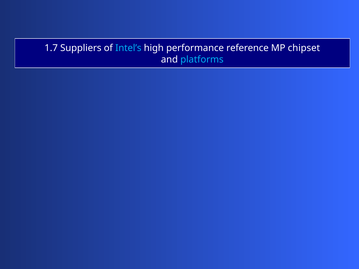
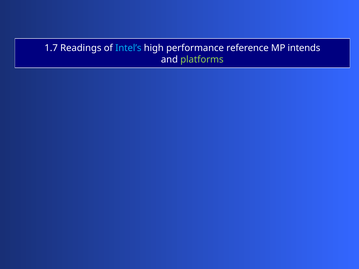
Suppliers: Suppliers -> Readings
chipset: chipset -> intends
platforms colour: light blue -> light green
